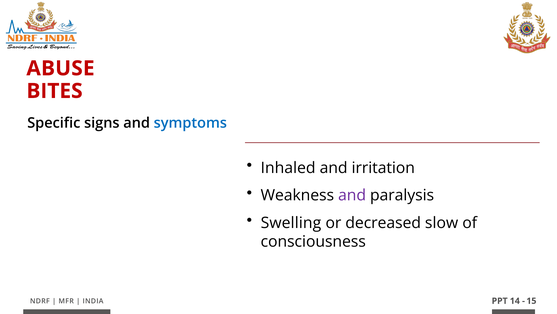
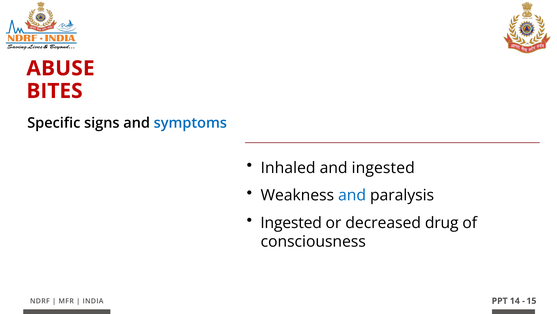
and irritation: irritation -> ingested
and at (352, 195) colour: purple -> blue
Swelling at (291, 222): Swelling -> Ingested
slow: slow -> drug
